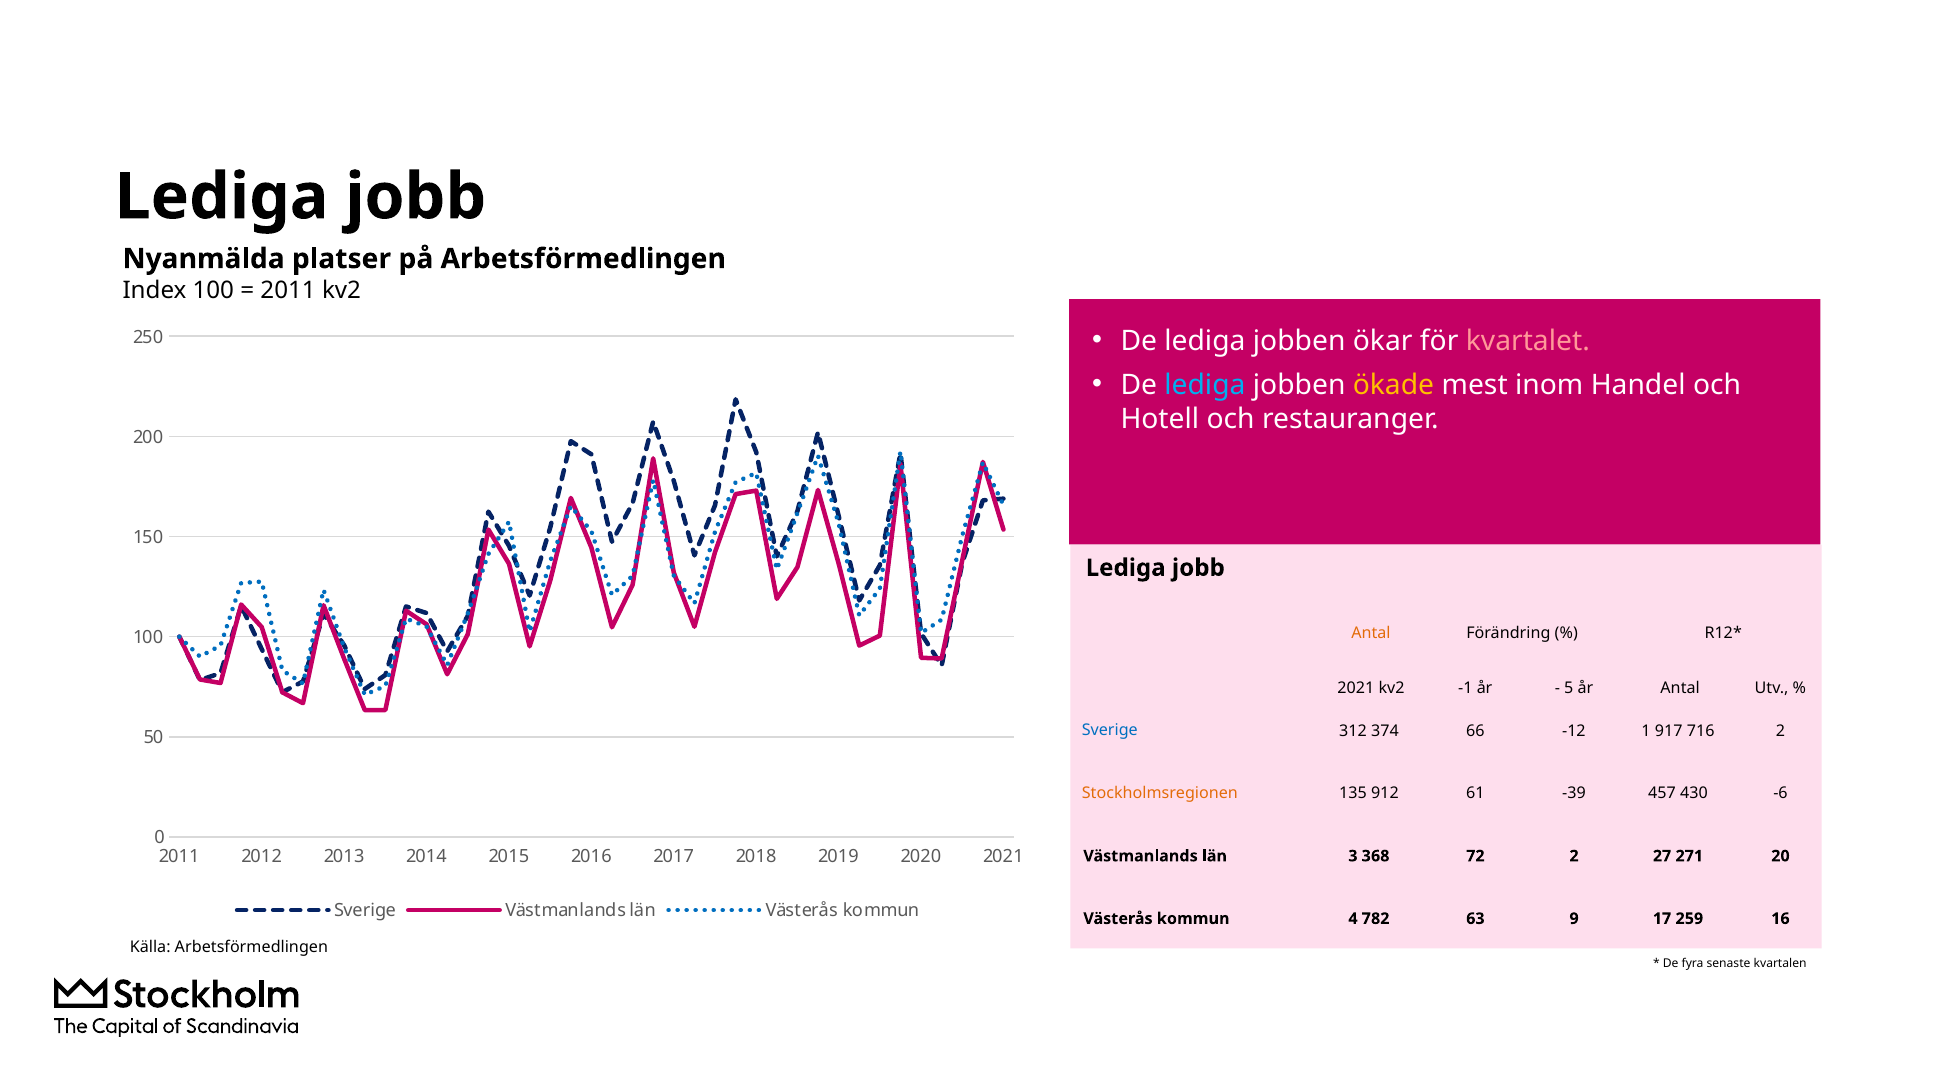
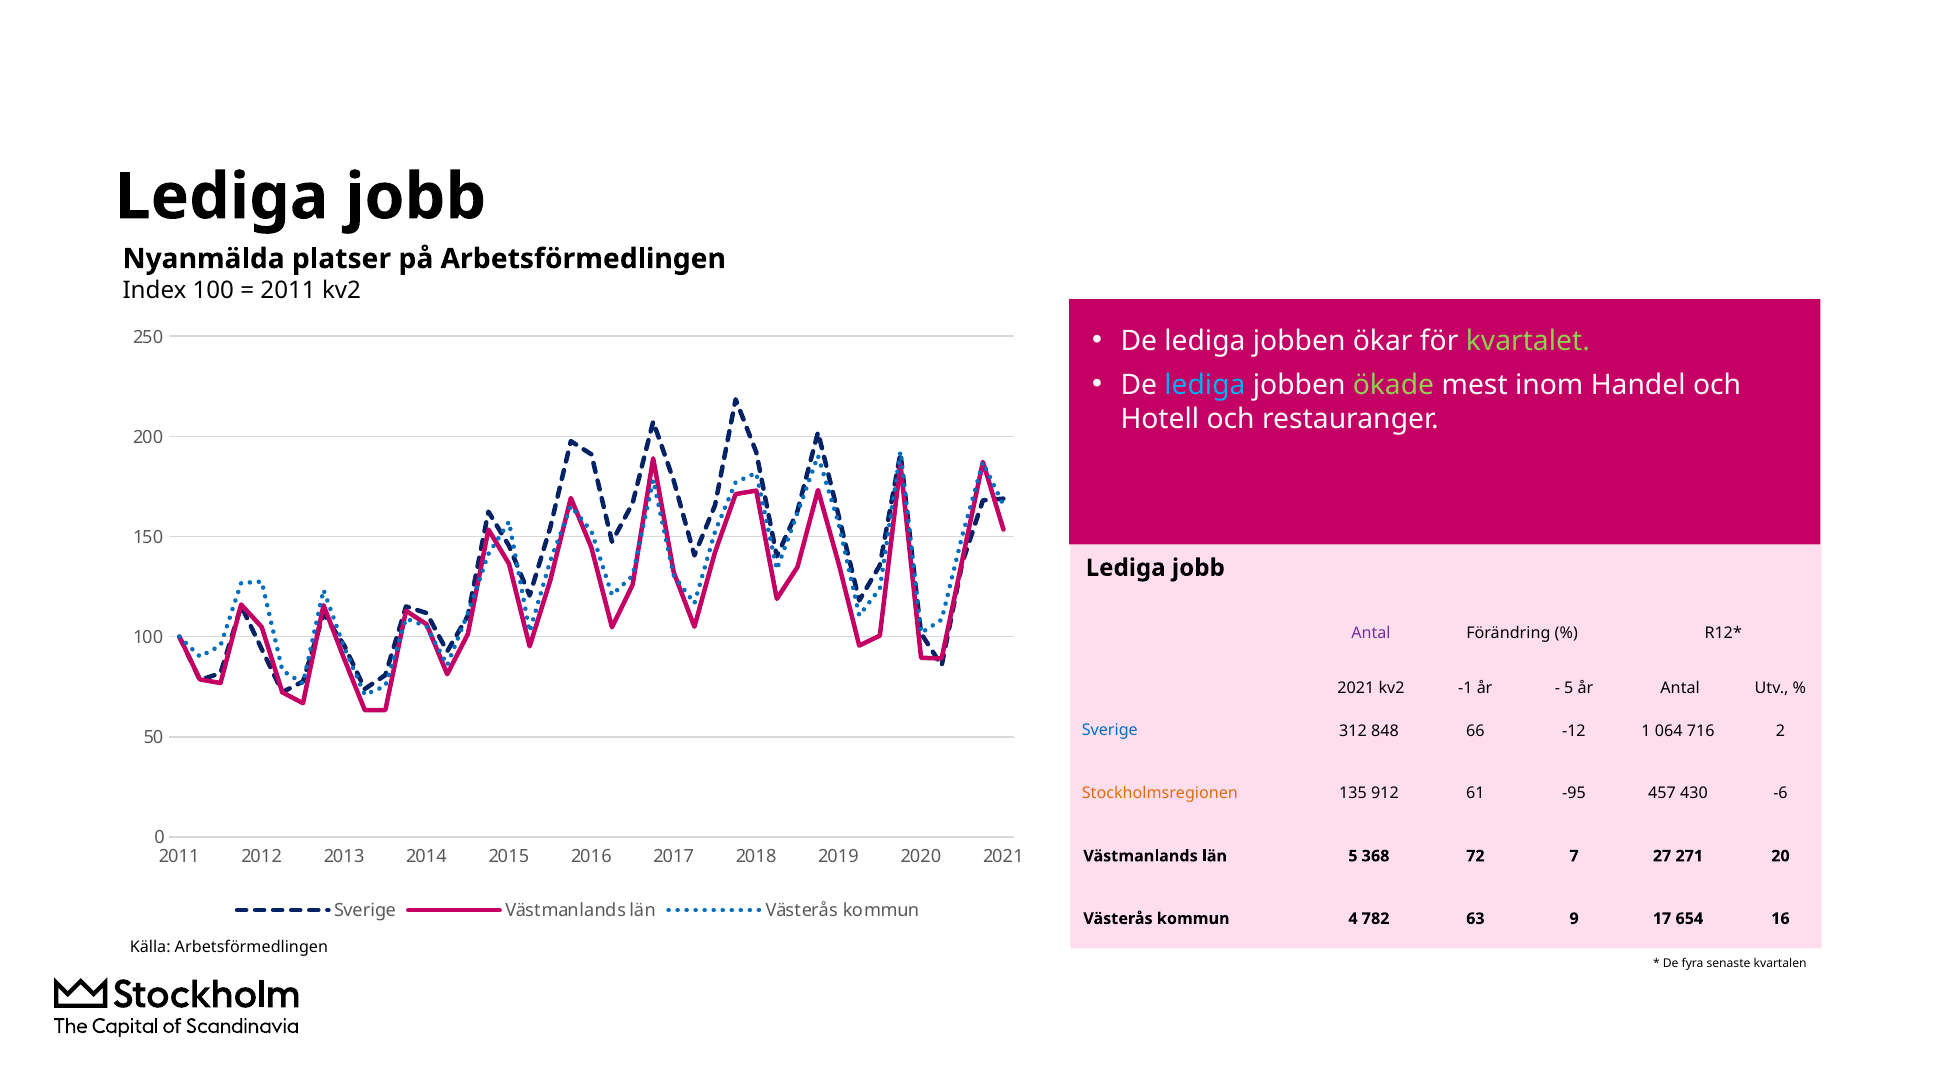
kvartalet colour: pink -> light green
ökade colour: yellow -> light green
Antal at (1371, 633) colour: orange -> purple
374: 374 -> 848
917: 917 -> 064
-39: -39 -> -95
län 3: 3 -> 5
72 2: 2 -> 7
259: 259 -> 654
